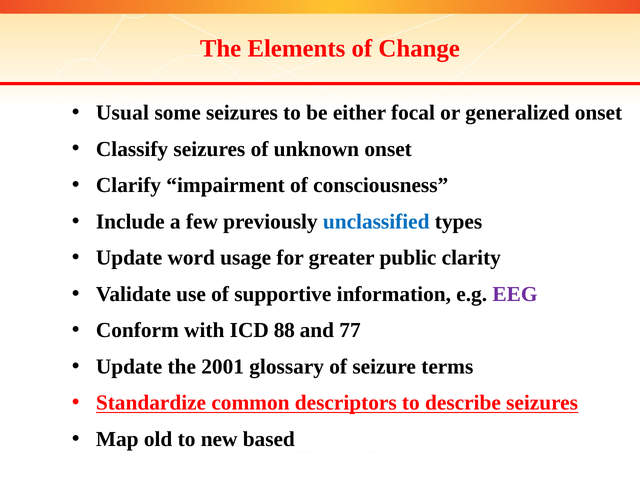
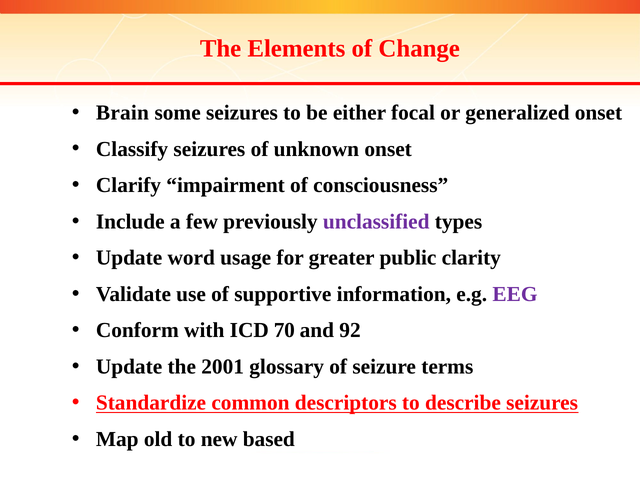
Usual: Usual -> Brain
unclassified colour: blue -> purple
88: 88 -> 70
77: 77 -> 92
